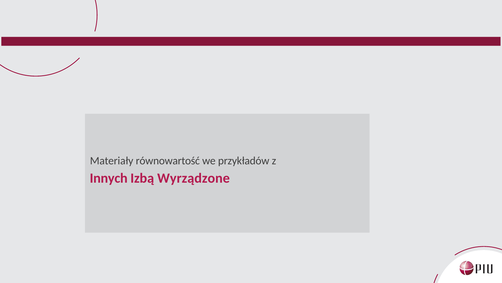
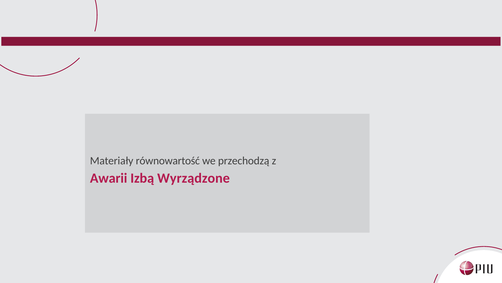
przykładów: przykładów -> przechodzą
Innych: Innych -> Awarii
